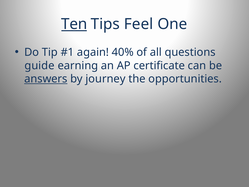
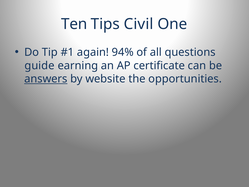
Ten underline: present -> none
Feel: Feel -> Civil
40%: 40% -> 94%
journey: journey -> website
